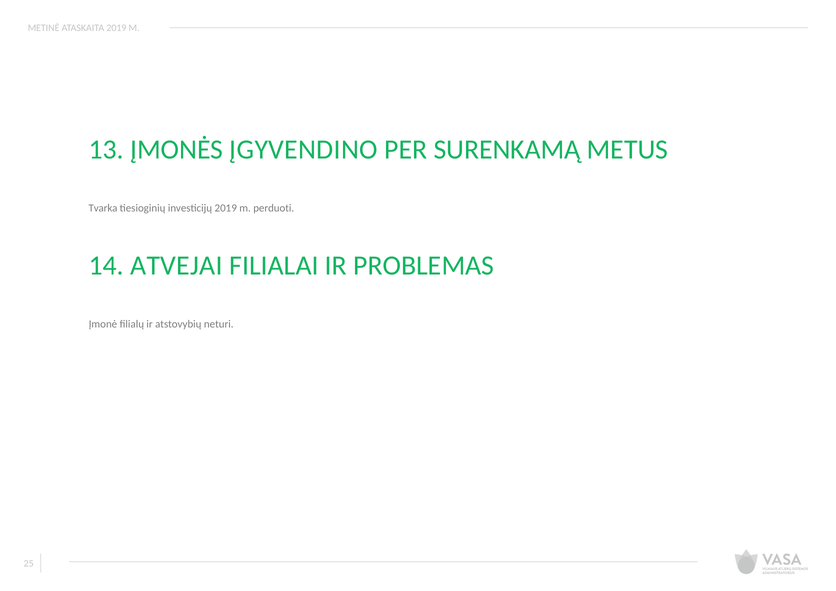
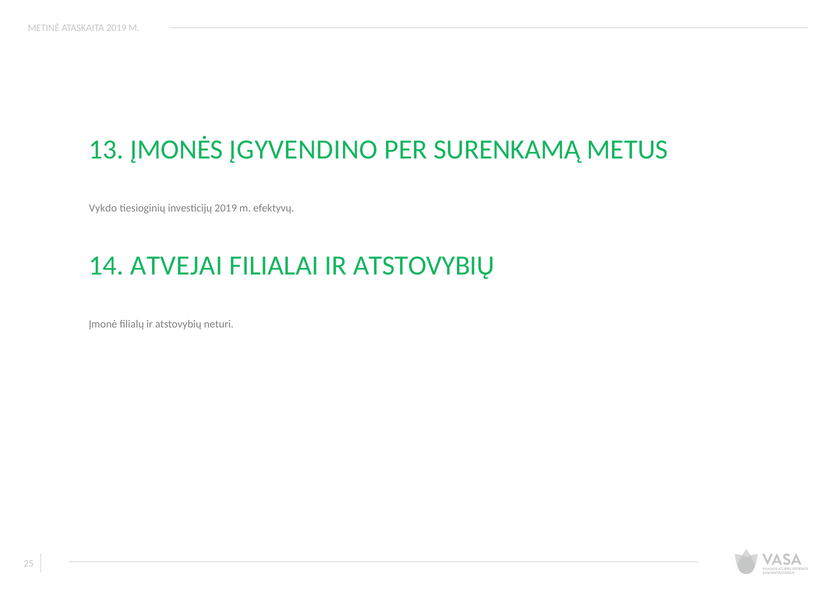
Tvarka: Tvarka -> Vykdo
perduoti: perduoti -> efektyvų
FILIALAI IR PROBLEMAS: PROBLEMAS -> ATSTOVYBIŲ
